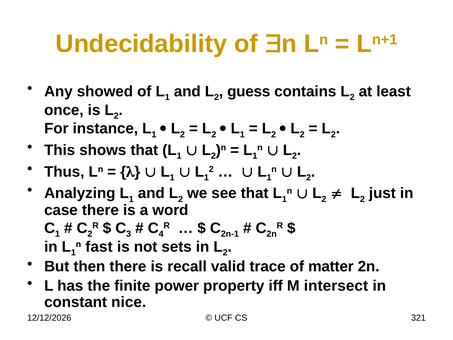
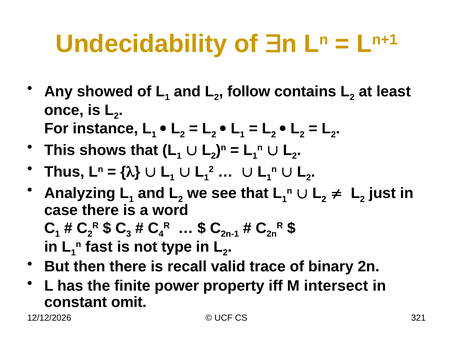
guess: guess -> follow
sets: sets -> type
matter: matter -> binary
nice: nice -> omit
